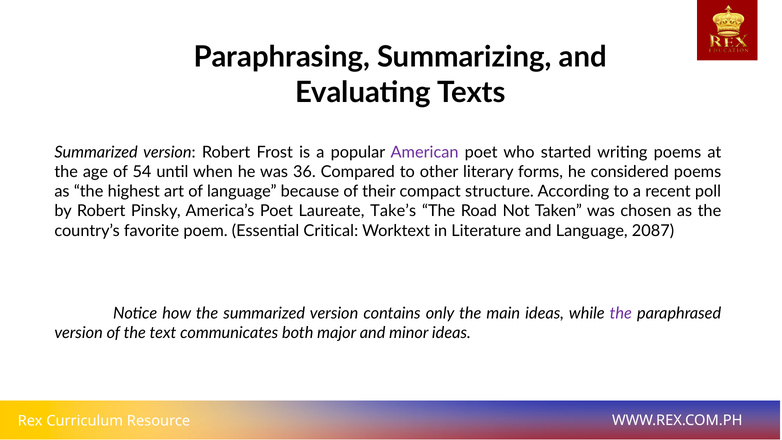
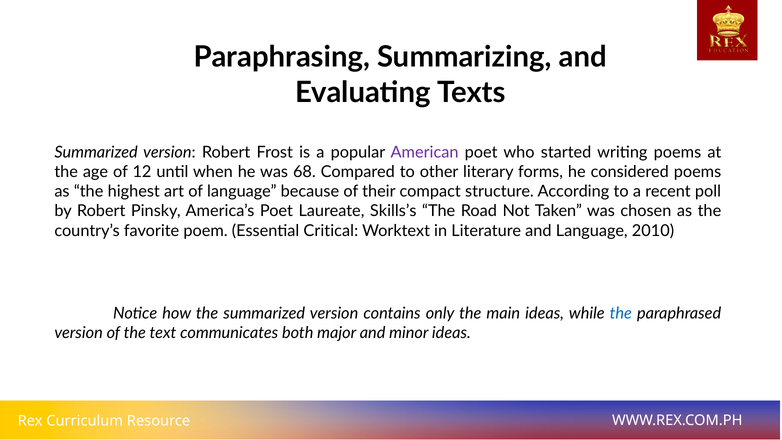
54: 54 -> 12
36: 36 -> 68
Take’s: Take’s -> Skills’s
2087: 2087 -> 2010
the at (621, 313) colour: purple -> blue
